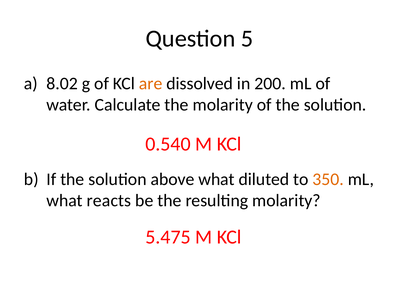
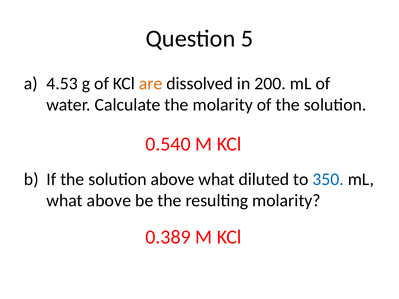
8.02: 8.02 -> 4.53
350 colour: orange -> blue
what reacts: reacts -> above
5.475: 5.475 -> 0.389
